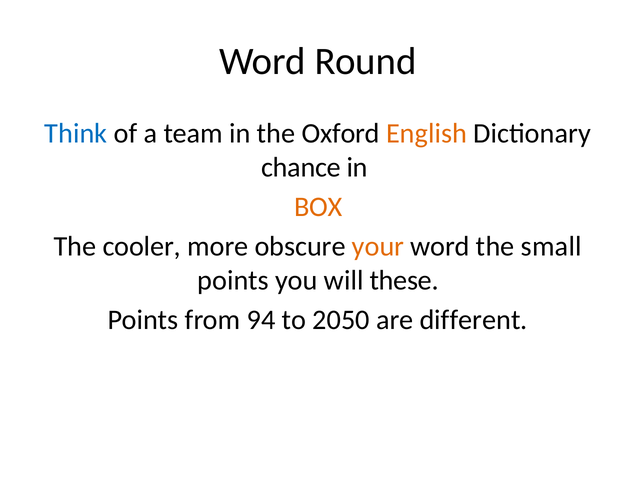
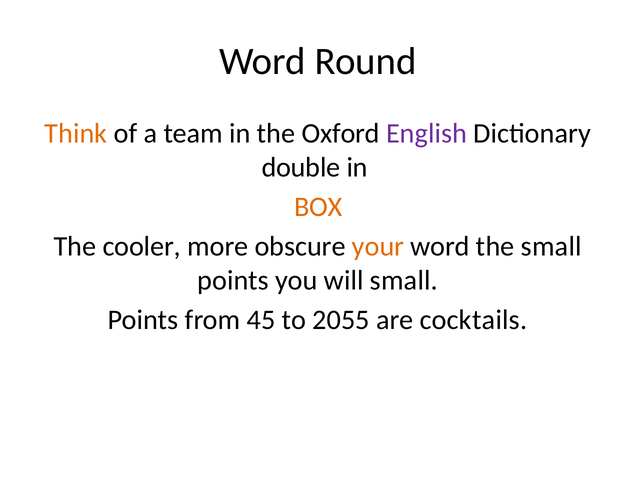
Think colour: blue -> orange
English colour: orange -> purple
chance: chance -> double
will these: these -> small
94: 94 -> 45
2050: 2050 -> 2055
different: different -> cocktails
